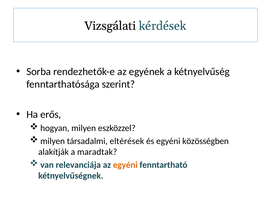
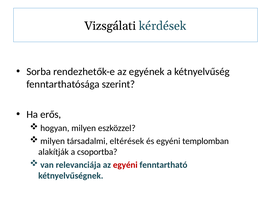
közösségben: közösségben -> templomban
maradtak: maradtak -> csoportba
egyéni at (125, 165) colour: orange -> red
